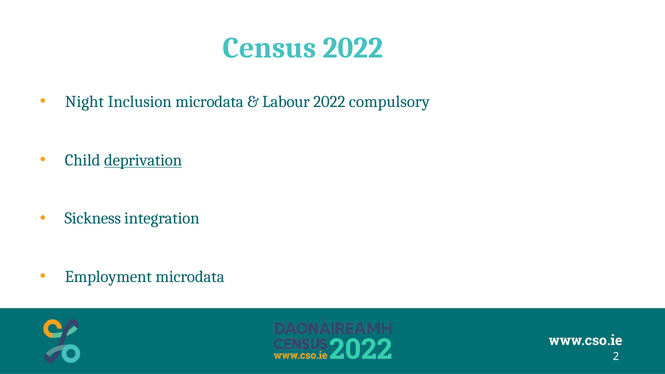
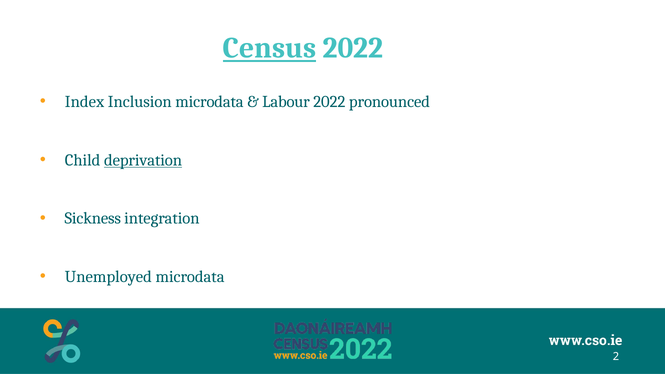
Census underline: none -> present
Night: Night -> Index
compulsory: compulsory -> pronounced
Employment: Employment -> Unemployed
